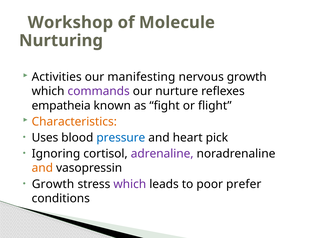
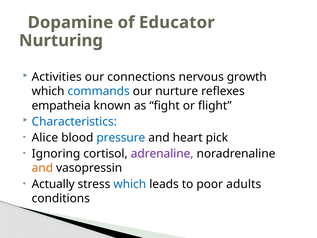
Workshop: Workshop -> Dopamine
Molecule: Molecule -> Educator
manifesting: manifesting -> connections
commands colour: purple -> blue
Characteristics colour: orange -> blue
Uses: Uses -> Alice
Growth at (53, 184): Growth -> Actually
which at (130, 184) colour: purple -> blue
prefer: prefer -> adults
